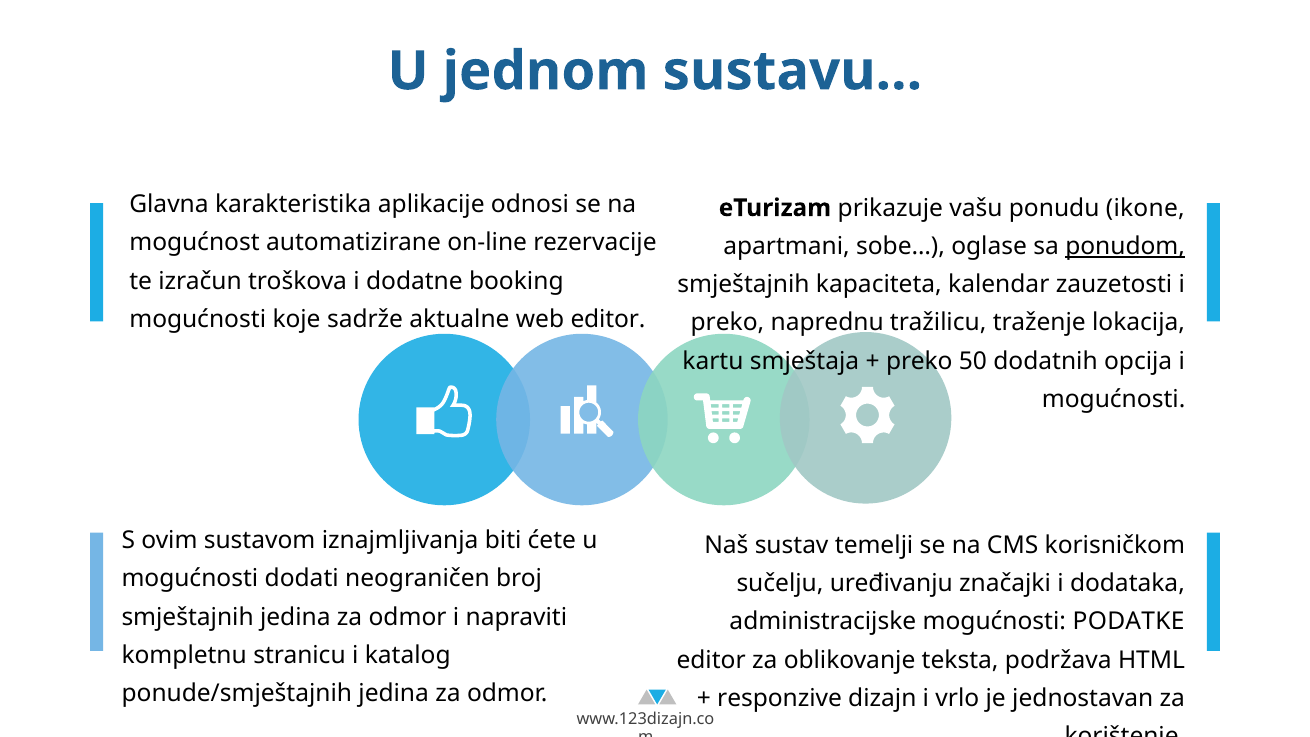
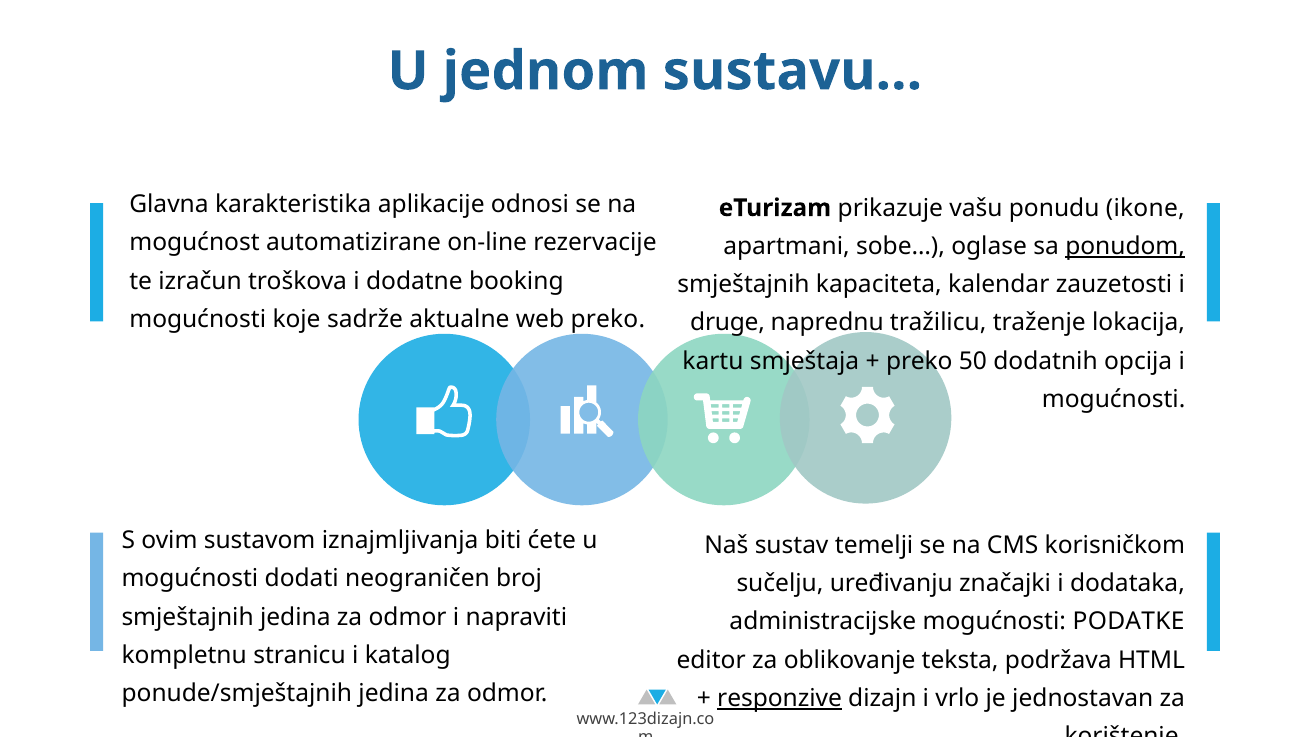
web editor: editor -> preko
preko at (727, 323): preko -> druge
responzive underline: none -> present
